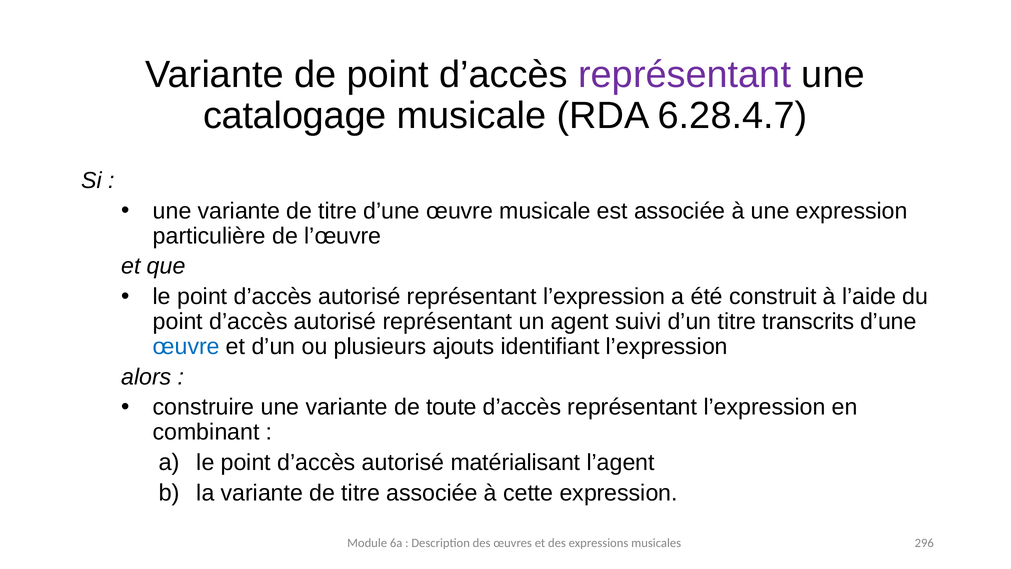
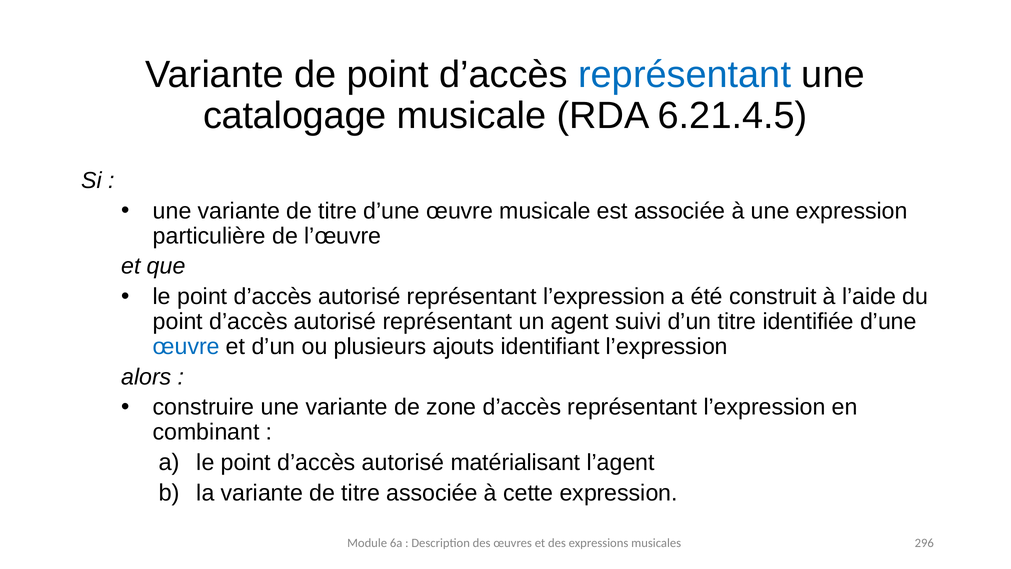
représentant at (685, 75) colour: purple -> blue
6.28.4.7: 6.28.4.7 -> 6.21.4.5
transcrits: transcrits -> identifiée
toute: toute -> zone
